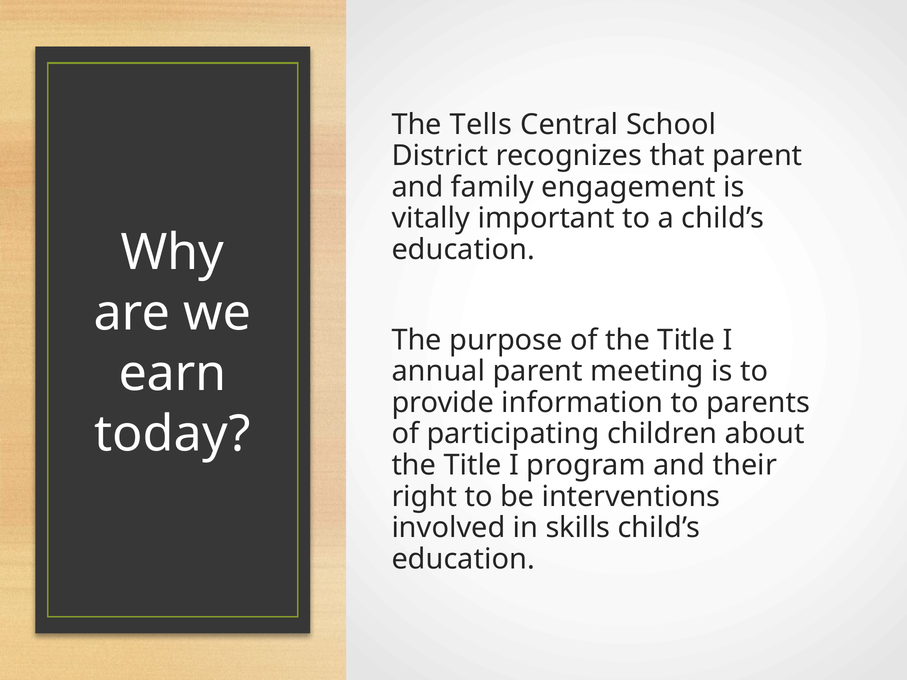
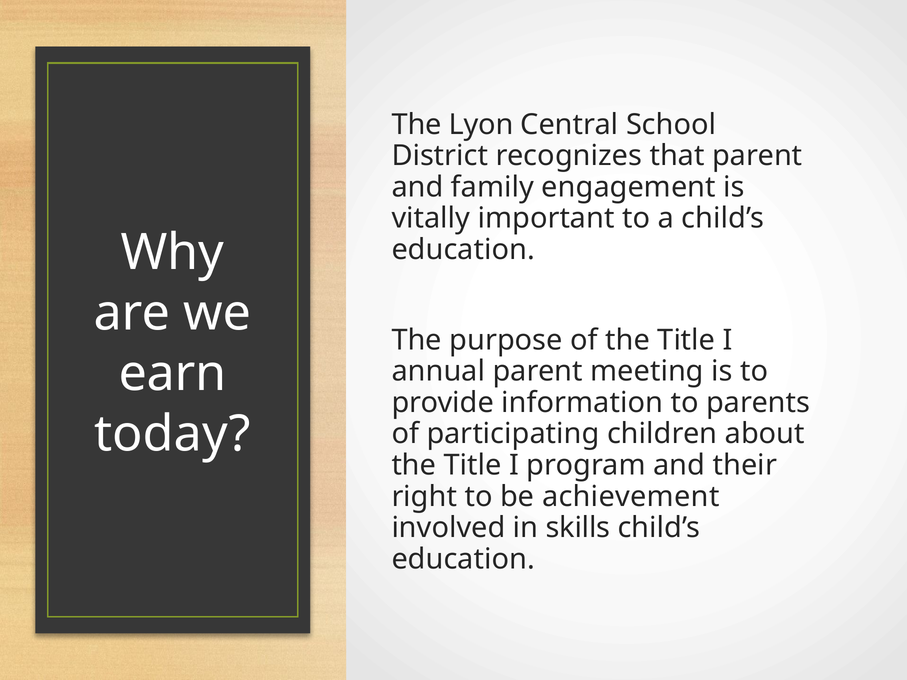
Tells: Tells -> Lyon
interventions: interventions -> achievement
